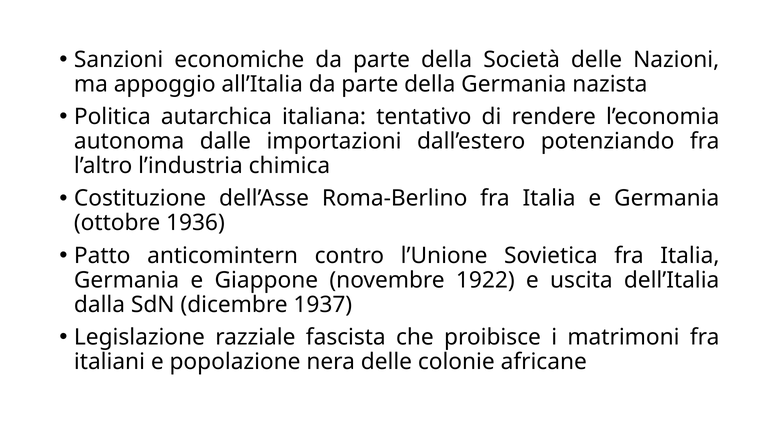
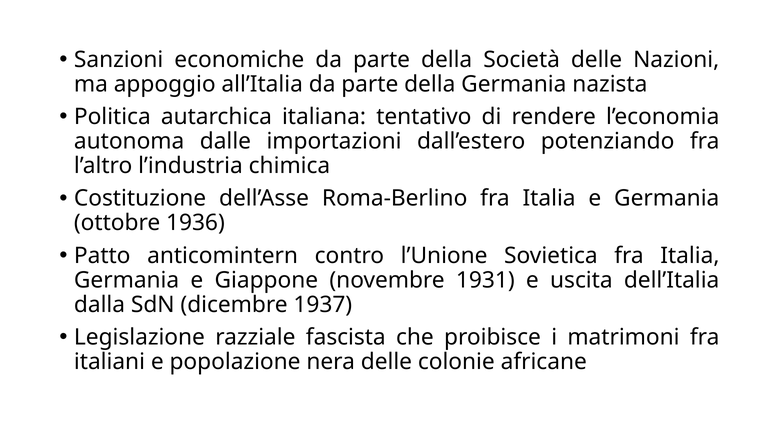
1922: 1922 -> 1931
